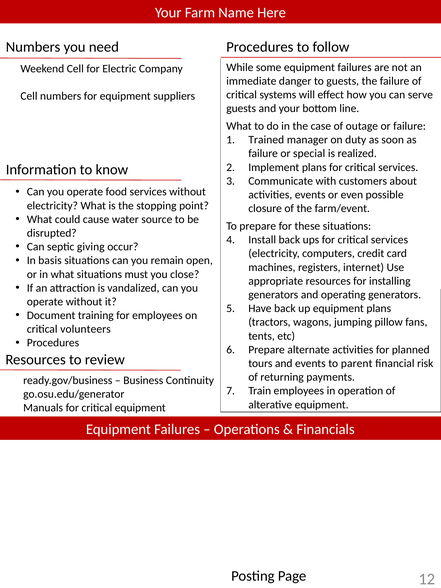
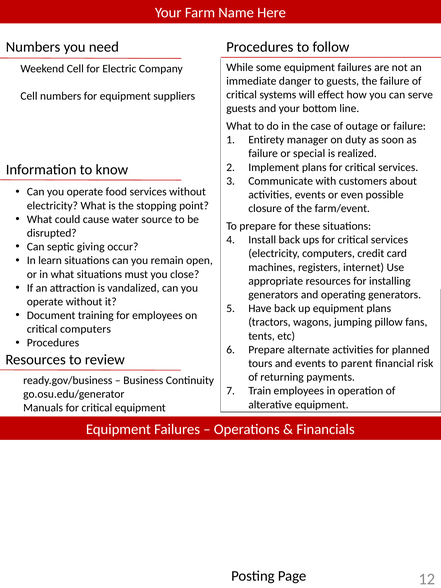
Trained: Trained -> Entirety
basis: basis -> learn
critical volunteers: volunteers -> computers
